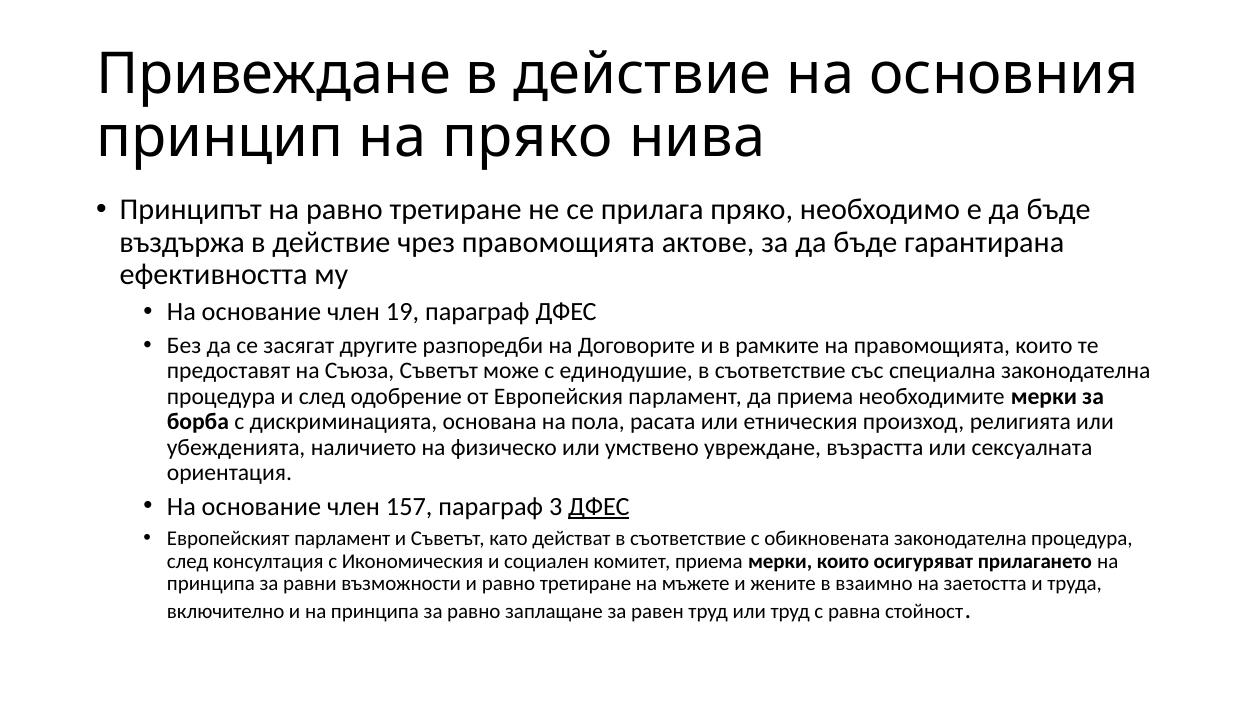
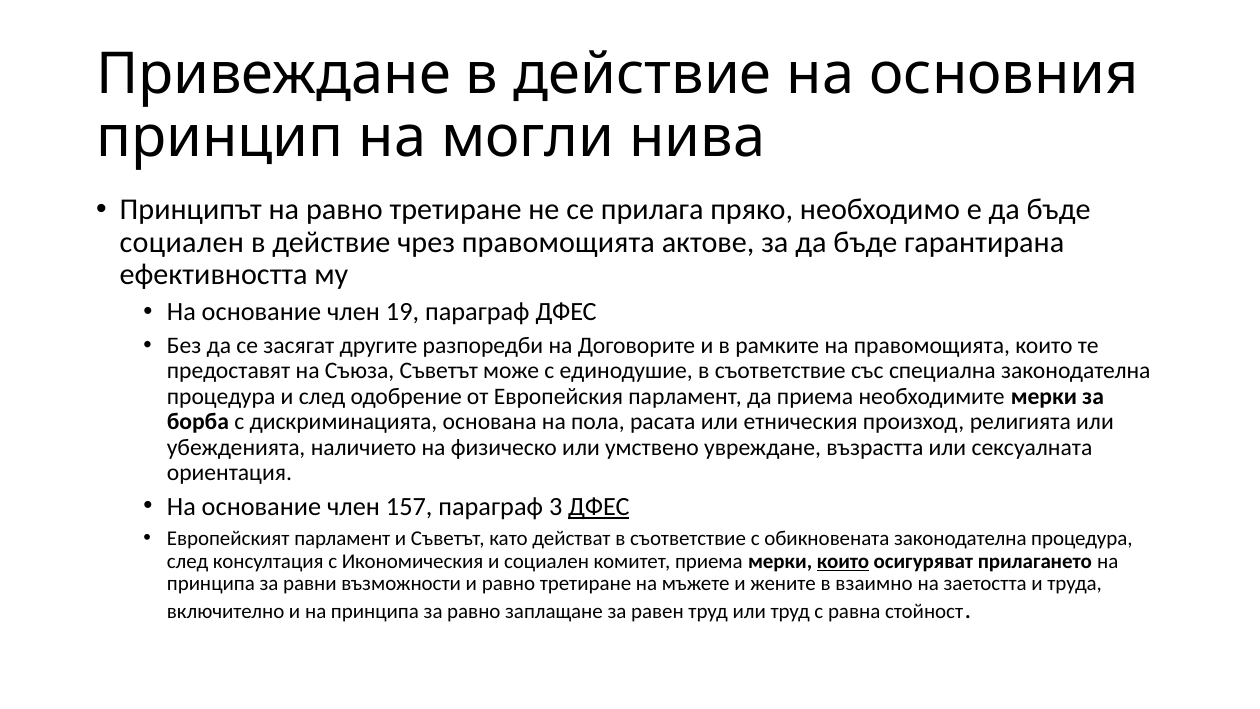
на пряко: пряко -> могли
въздържа at (182, 242): въздържа -> социален
които at (843, 561) underline: none -> present
